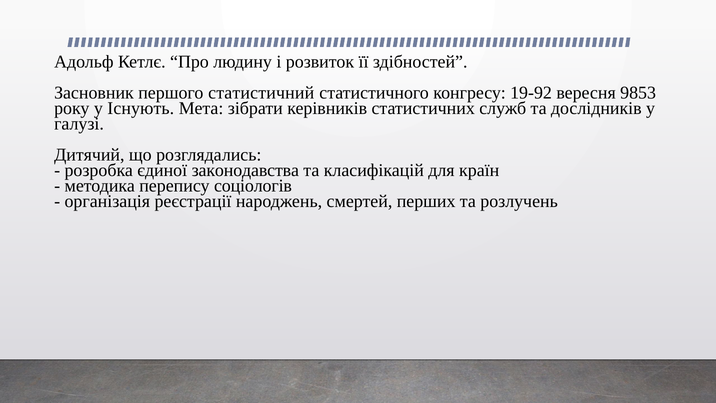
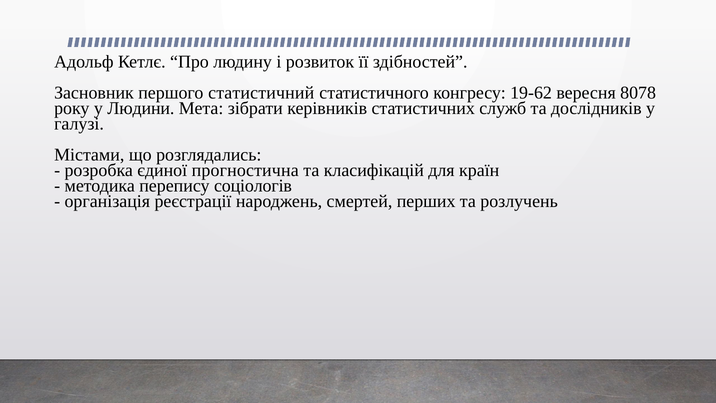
19-92: 19-92 -> 19-62
9853: 9853 -> 8078
Існують: Існують -> Людини
Дитячий: Дитячий -> Містами
законодавства: законодавства -> прогностична
